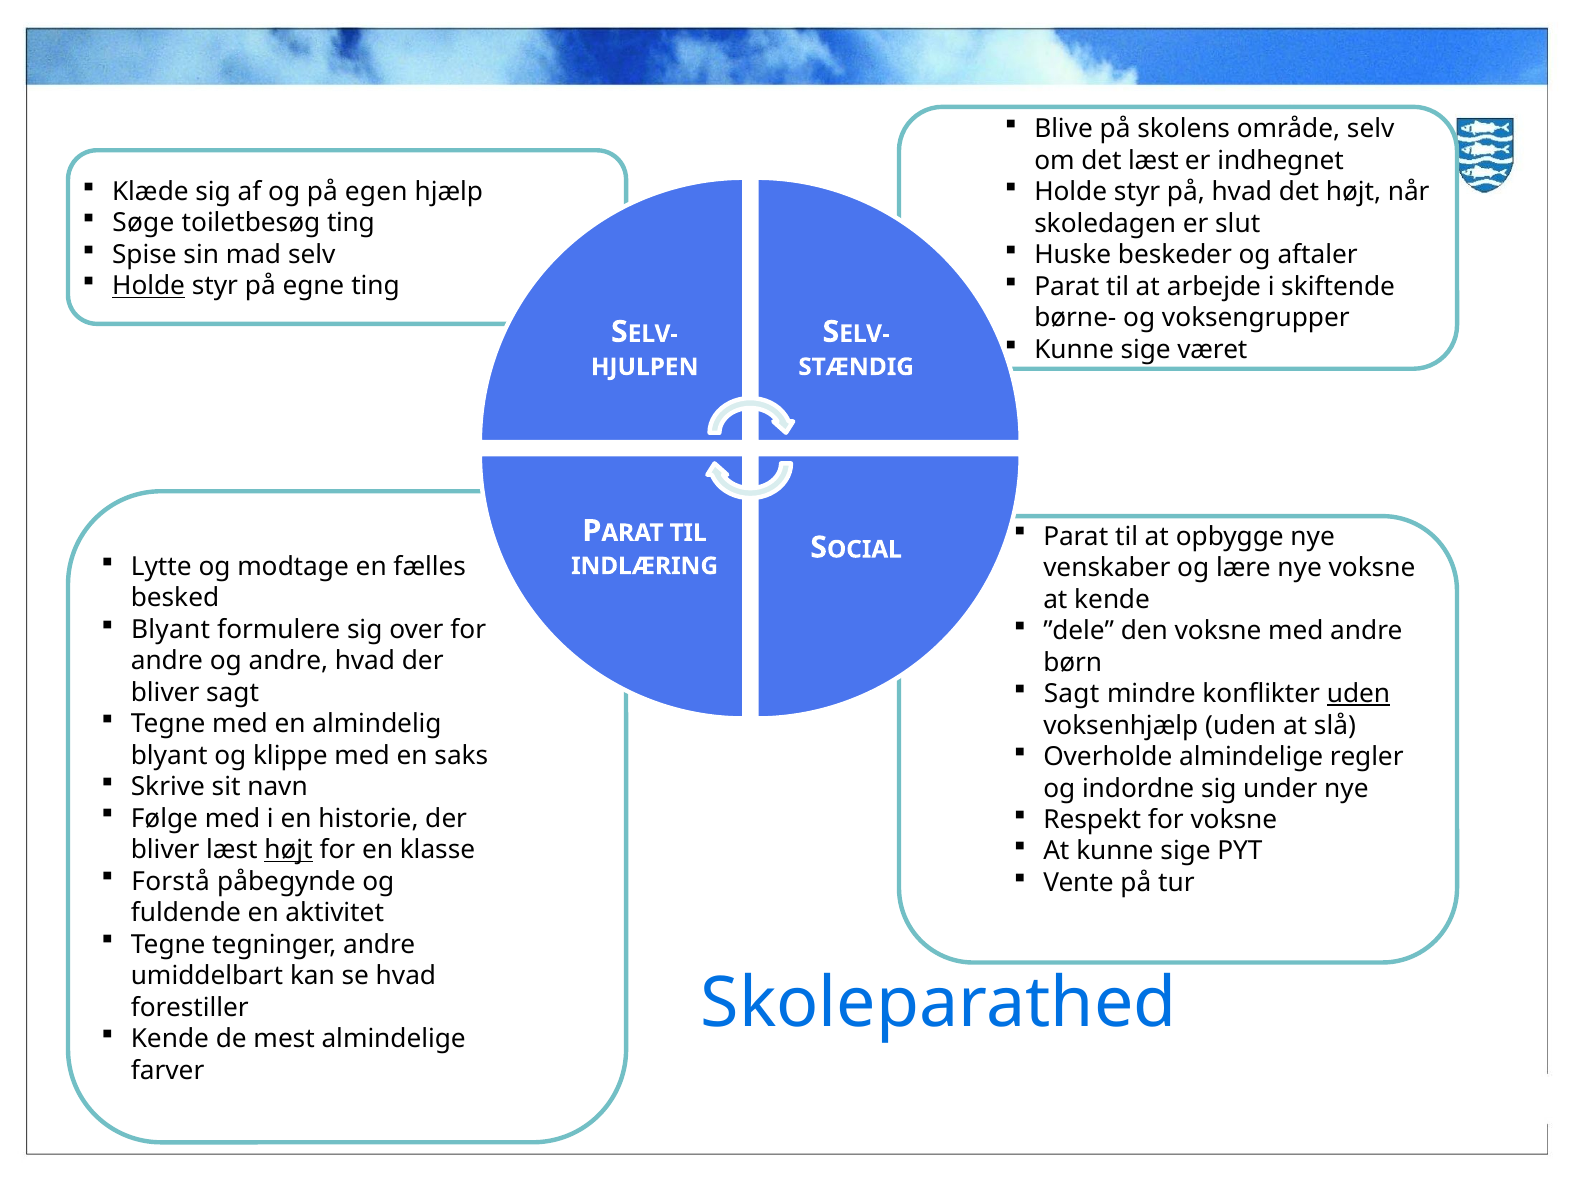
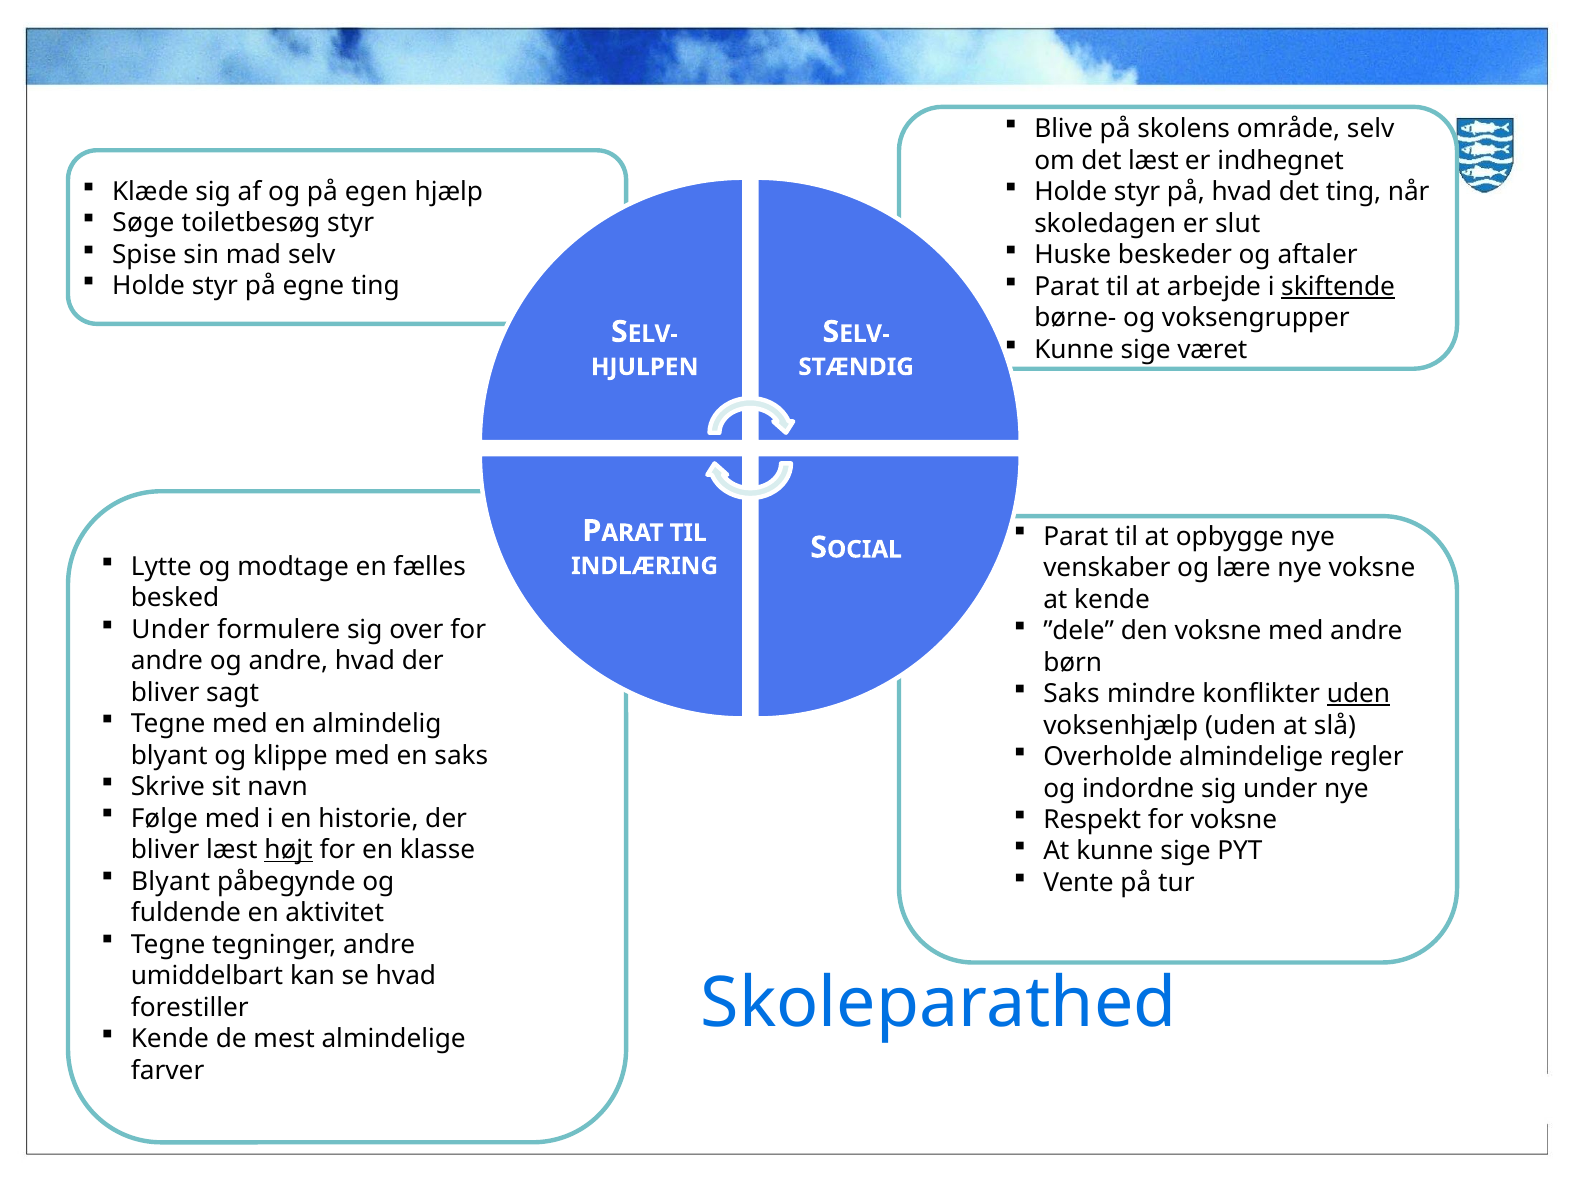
det højt: højt -> ting
toiletbesøg ting: ting -> styr
Holde at (149, 286) underline: present -> none
skiftende underline: none -> present
Blyant at (171, 630): Blyant -> Under
Sagt at (1072, 694): Sagt -> Saks
Forstå at (171, 882): Forstå -> Blyant
